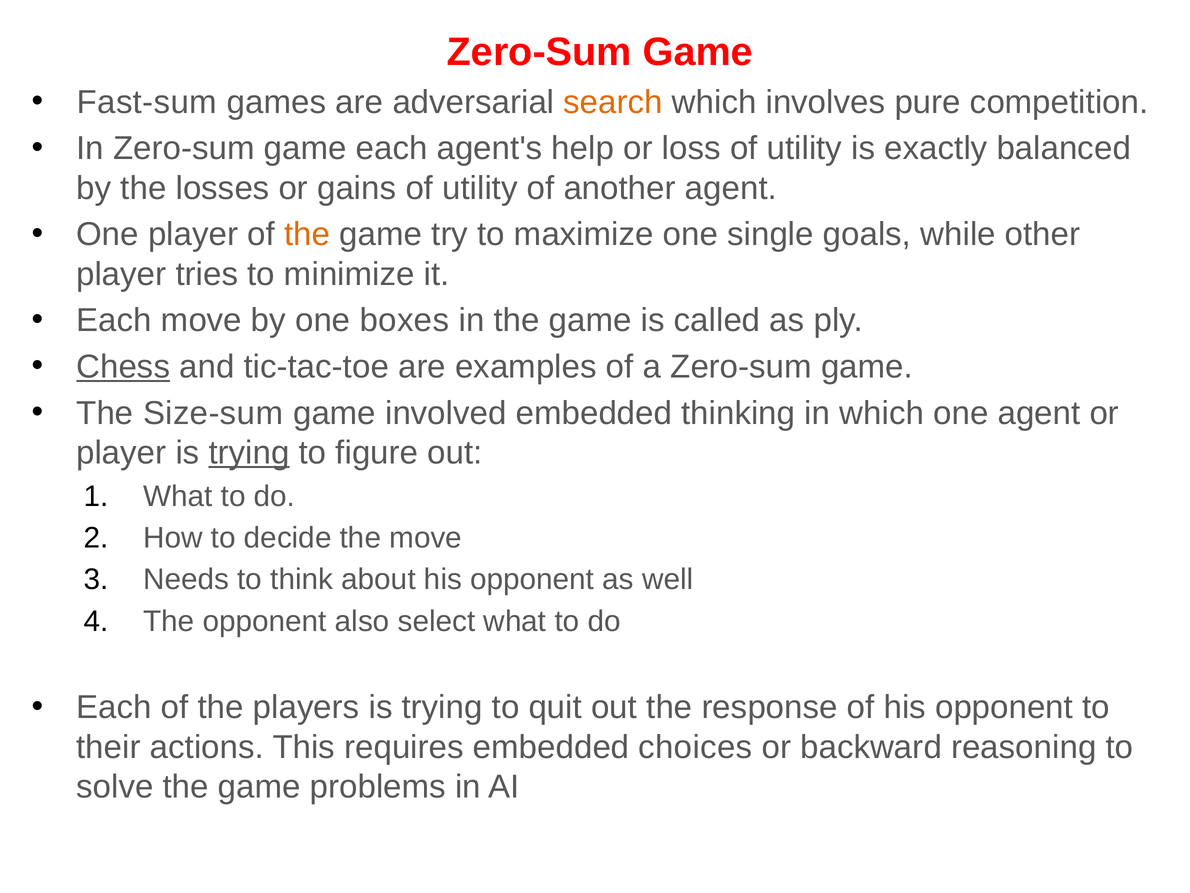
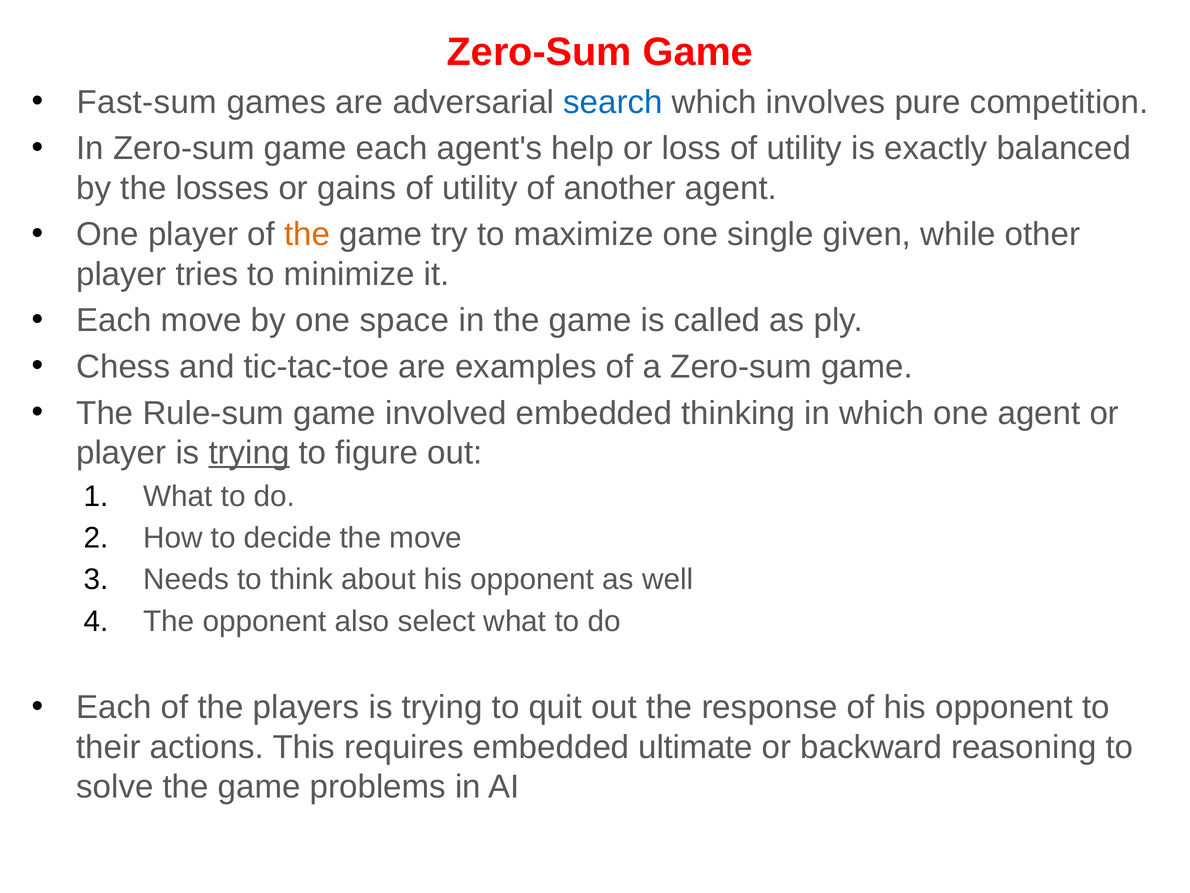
search colour: orange -> blue
goals: goals -> given
boxes: boxes -> space
Chess underline: present -> none
Size-sum: Size-sum -> Rule-sum
choices: choices -> ultimate
